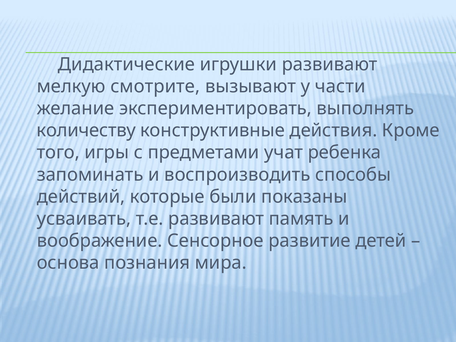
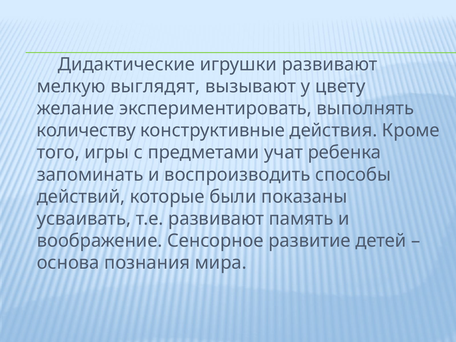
смотрите: смотрите -> выглядят
части: части -> цвету
